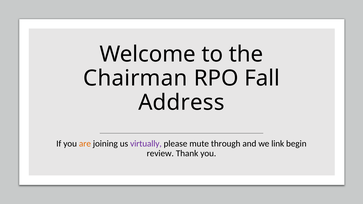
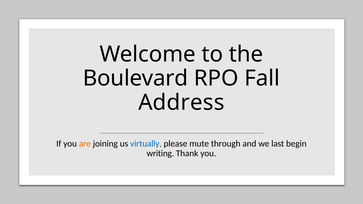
Chairman: Chairman -> Boulevard
virtually colour: purple -> blue
link: link -> last
review: review -> writing
